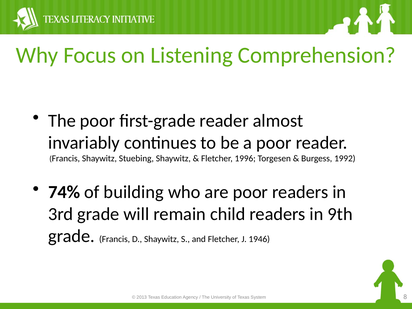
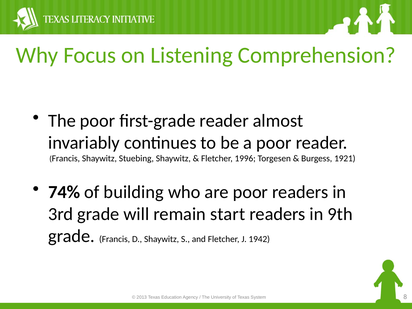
1992: 1992 -> 1921
child: child -> start
1946: 1946 -> 1942
